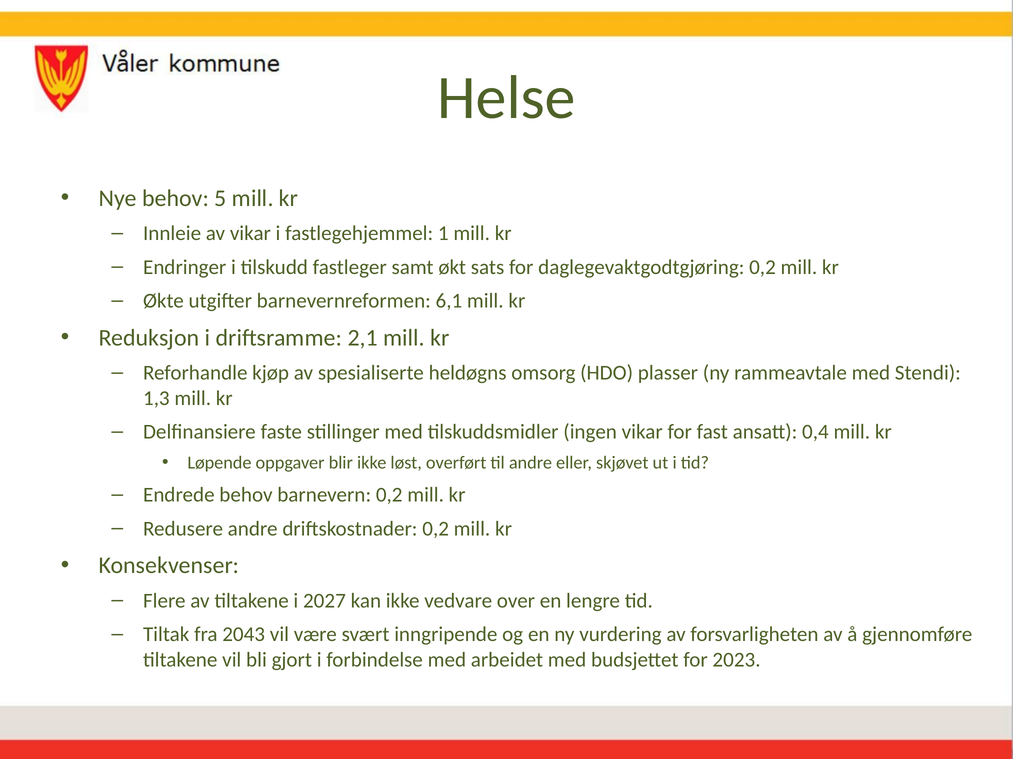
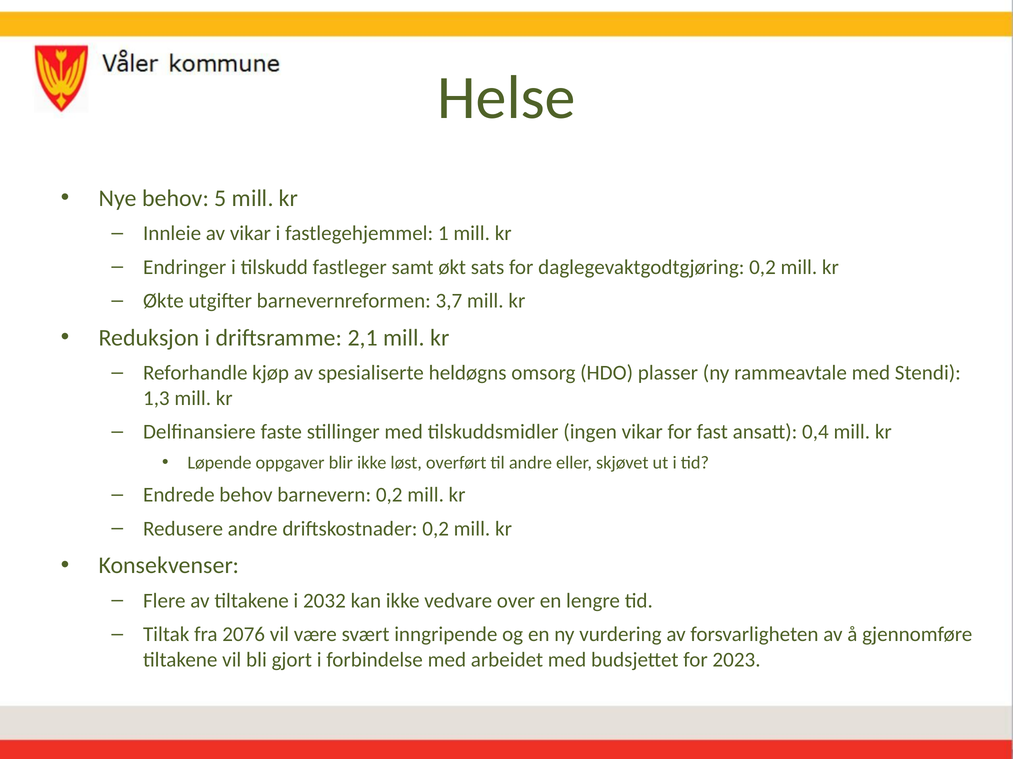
6,1: 6,1 -> 3,7
2027: 2027 -> 2032
2043: 2043 -> 2076
